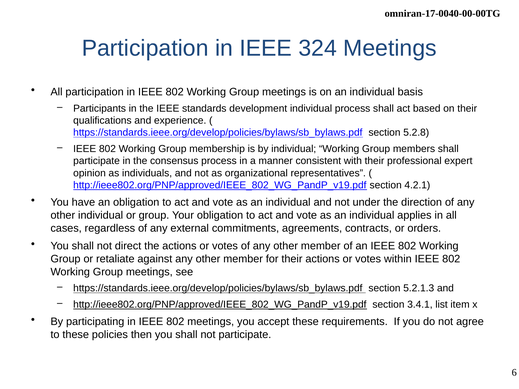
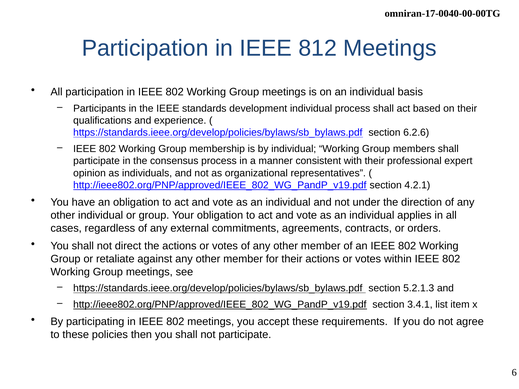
324: 324 -> 812
5.2.8: 5.2.8 -> 6.2.6
